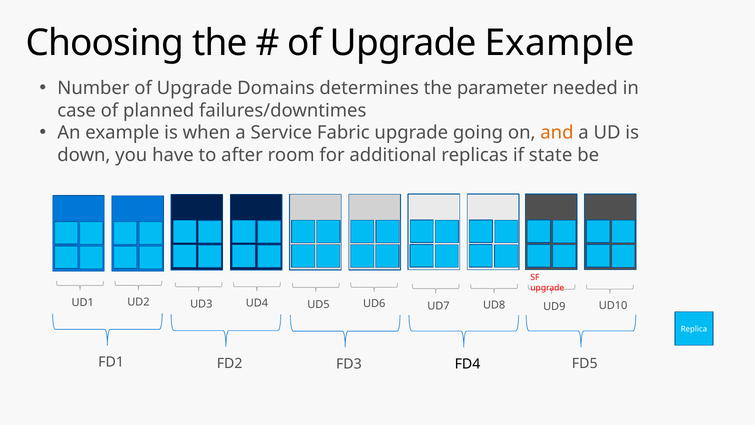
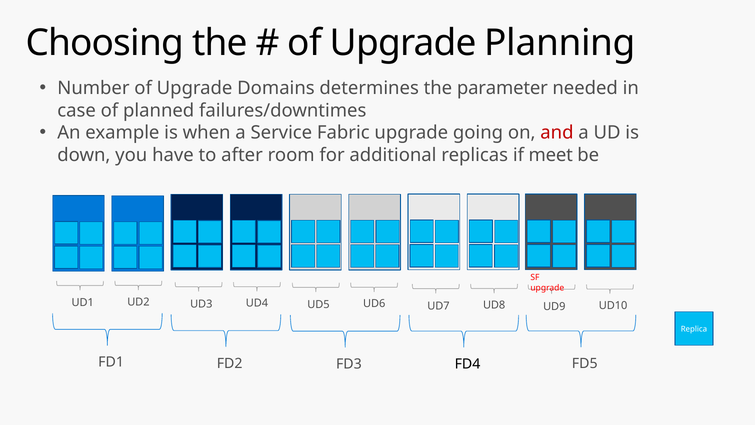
Upgrade Example: Example -> Planning
and colour: orange -> red
state: state -> meet
